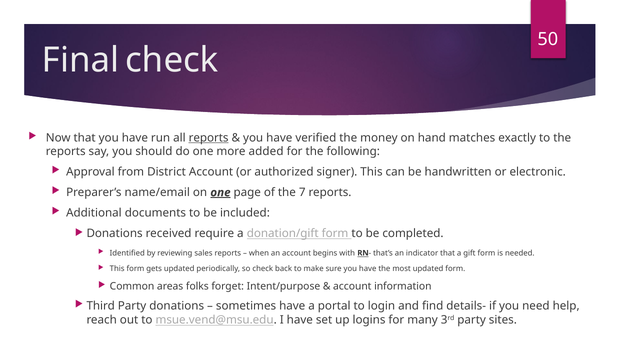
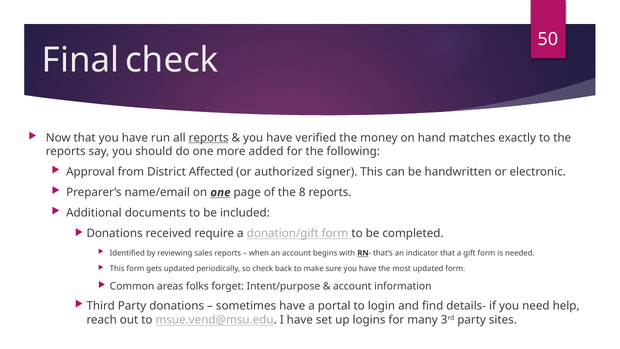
District Account: Account -> Affected
one at (220, 192) underline: present -> none
7: 7 -> 8
